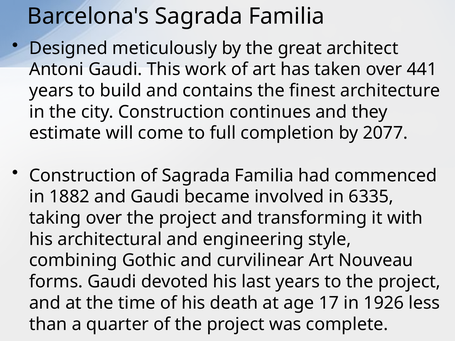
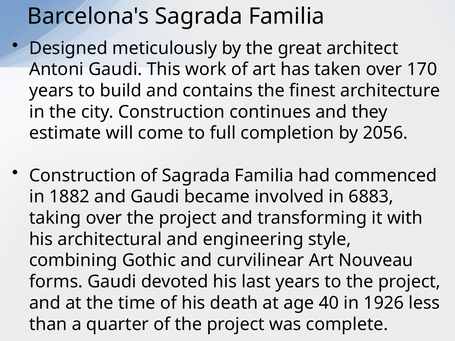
441: 441 -> 170
2077: 2077 -> 2056
6335: 6335 -> 6883
17: 17 -> 40
